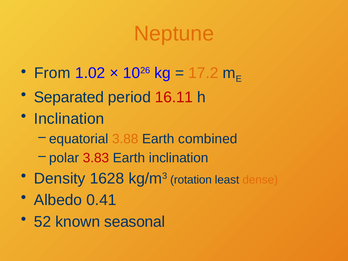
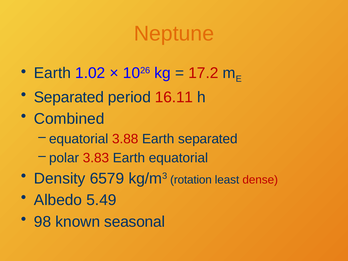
From at (52, 73): From -> Earth
17.2 colour: orange -> red
Inclination at (69, 119): Inclination -> Combined
3.88 colour: orange -> red
Earth combined: combined -> separated
Earth inclination: inclination -> equatorial
1628: 1628 -> 6579
dense colour: orange -> red
0.41: 0.41 -> 5.49
52: 52 -> 98
